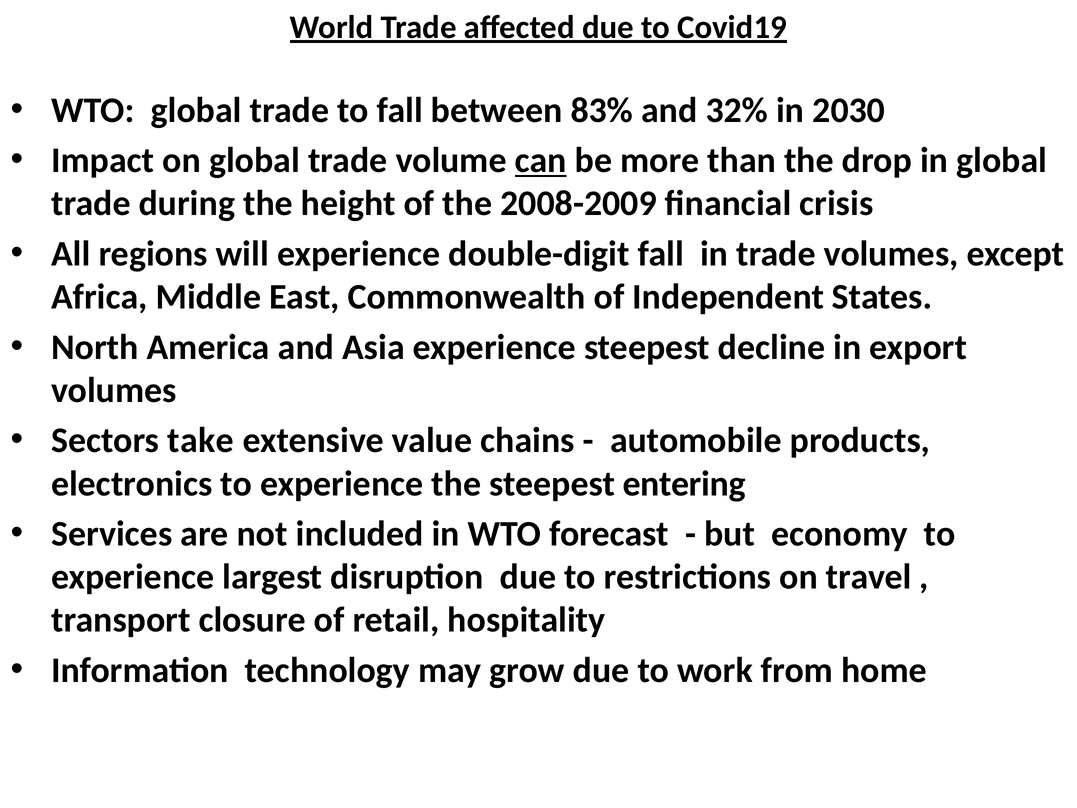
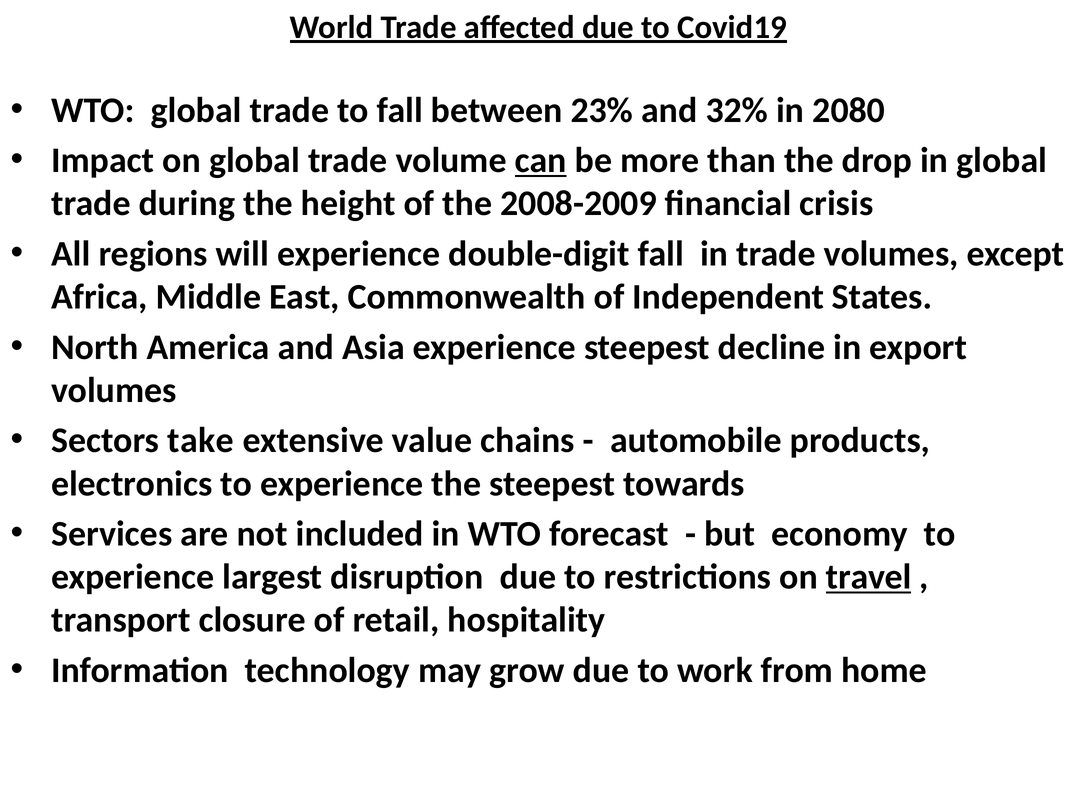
83%: 83% -> 23%
2030: 2030 -> 2080
entering: entering -> towards
travel underline: none -> present
